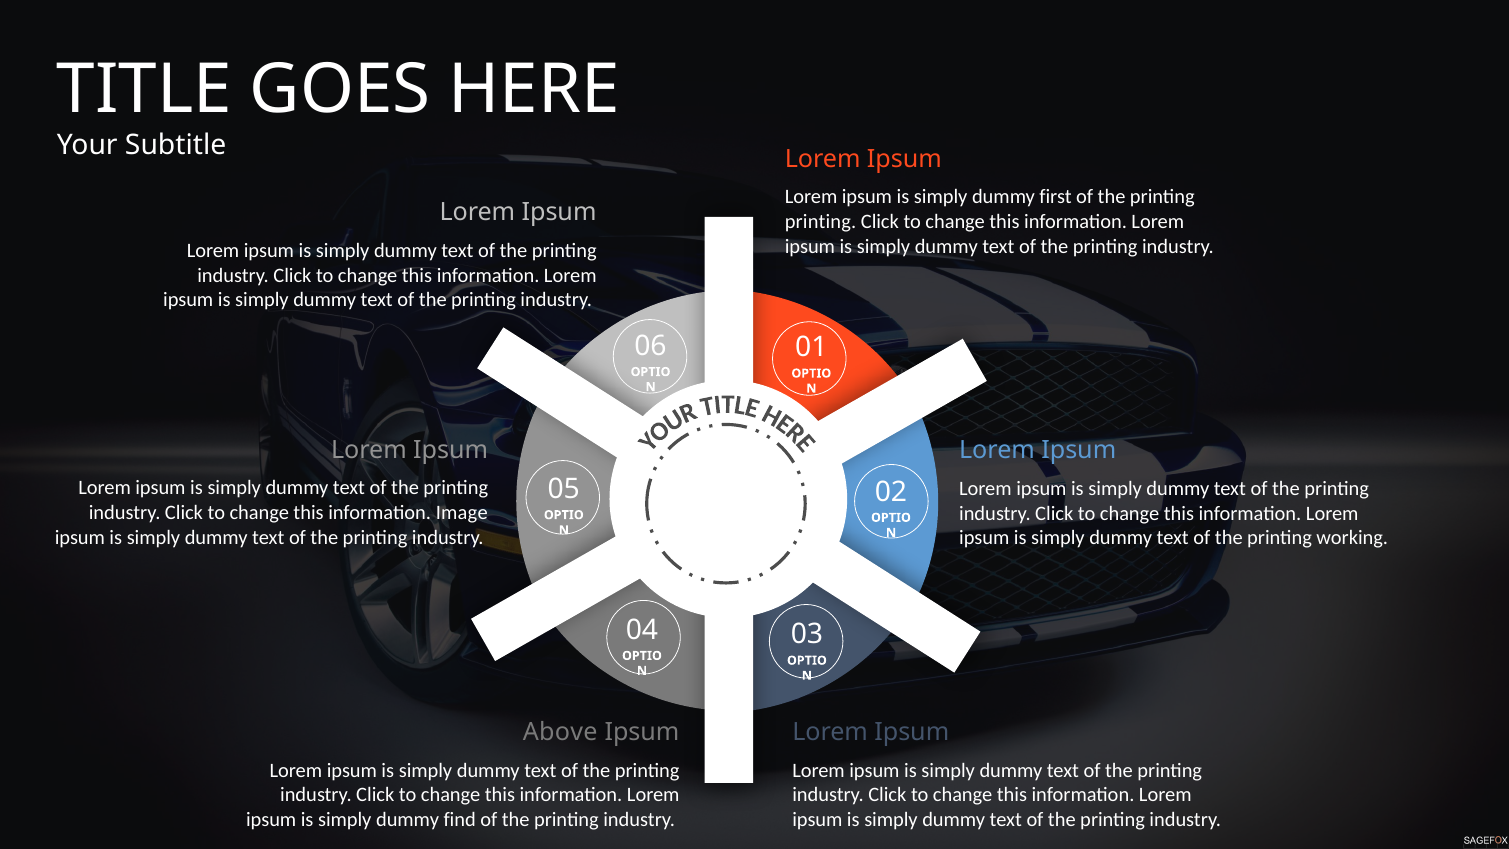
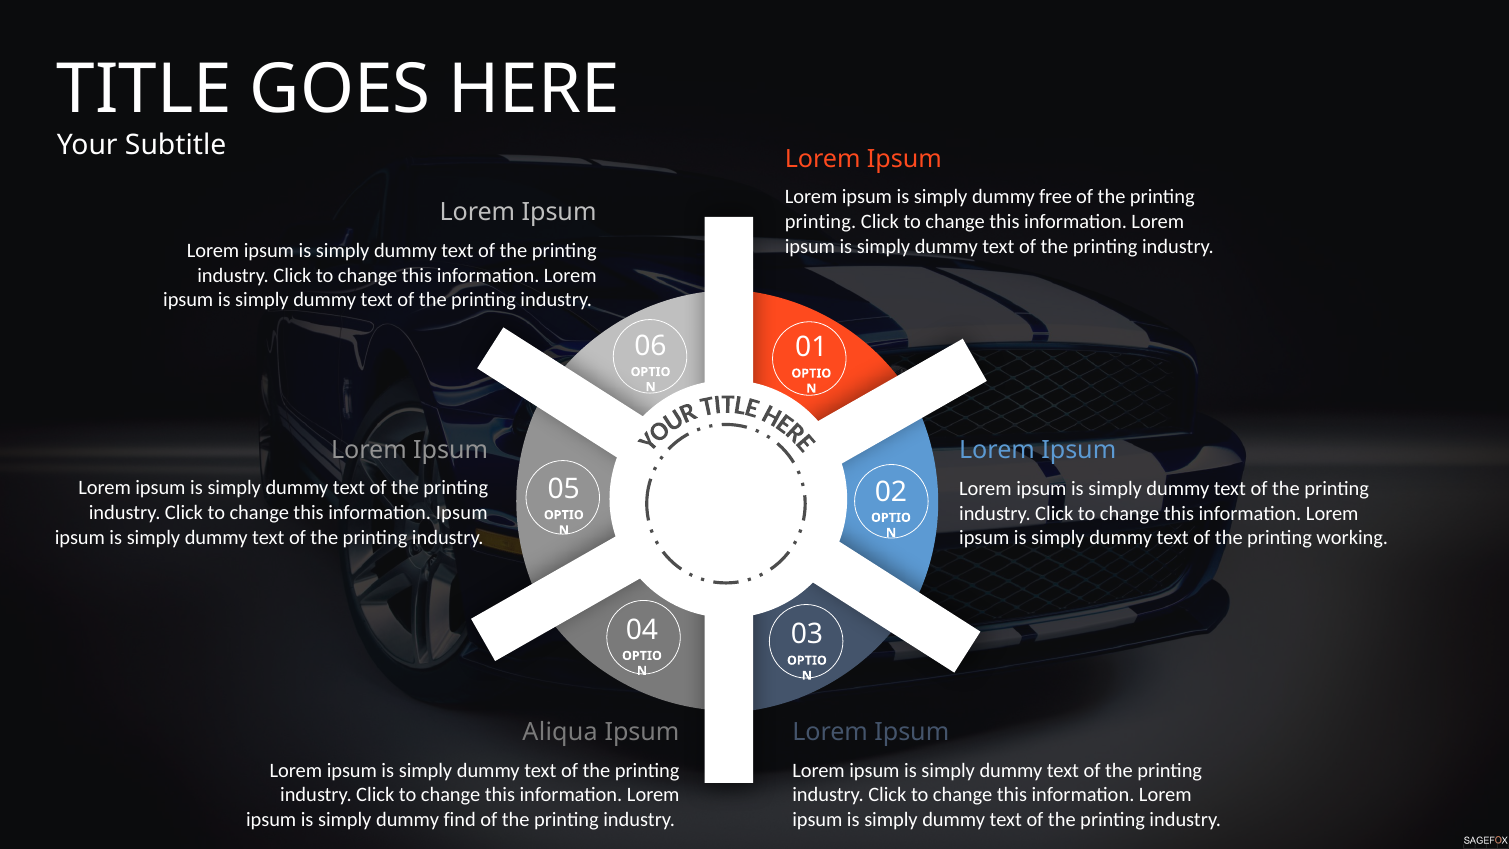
first: first -> free
information Image: Image -> Ipsum
Above: Above -> Aliqua
